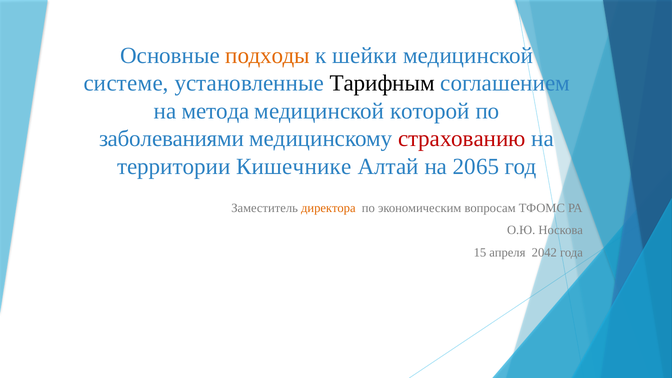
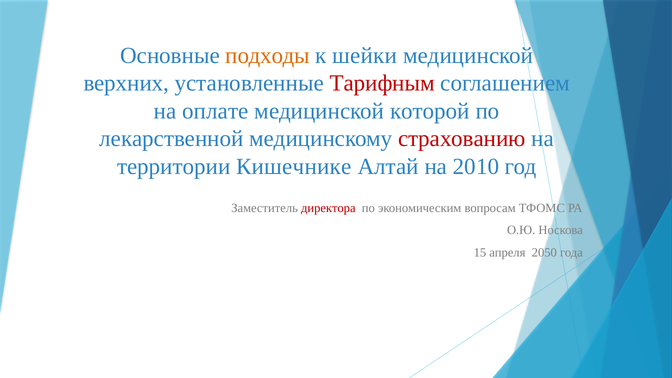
системе: системе -> верхних
Тарифным colour: black -> red
метода: метода -> оплате
заболеваниями: заболеваниями -> лекарственной
2065: 2065 -> 2010
директора colour: orange -> red
2042: 2042 -> 2050
